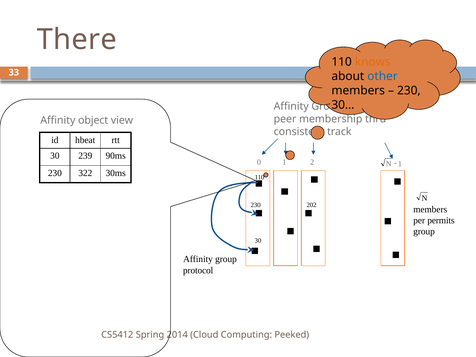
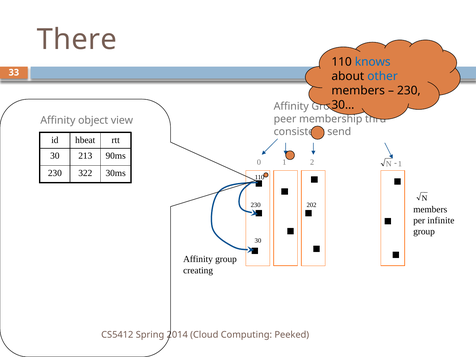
knows colour: orange -> blue
track: track -> send
239: 239 -> 213
permits: permits -> infinite
protocol: protocol -> creating
